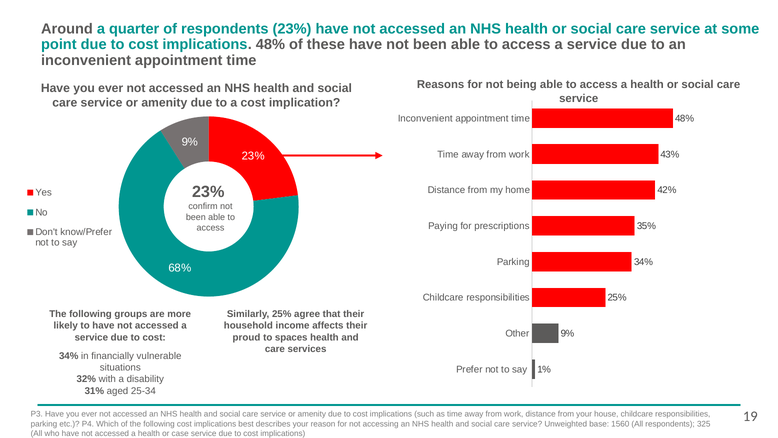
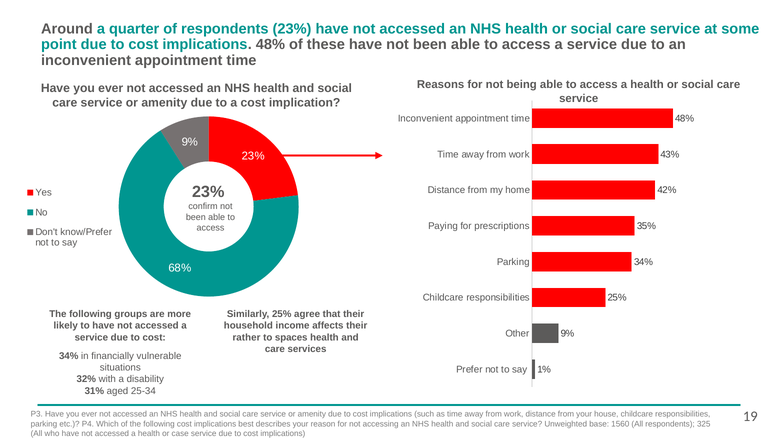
proud: proud -> rather
